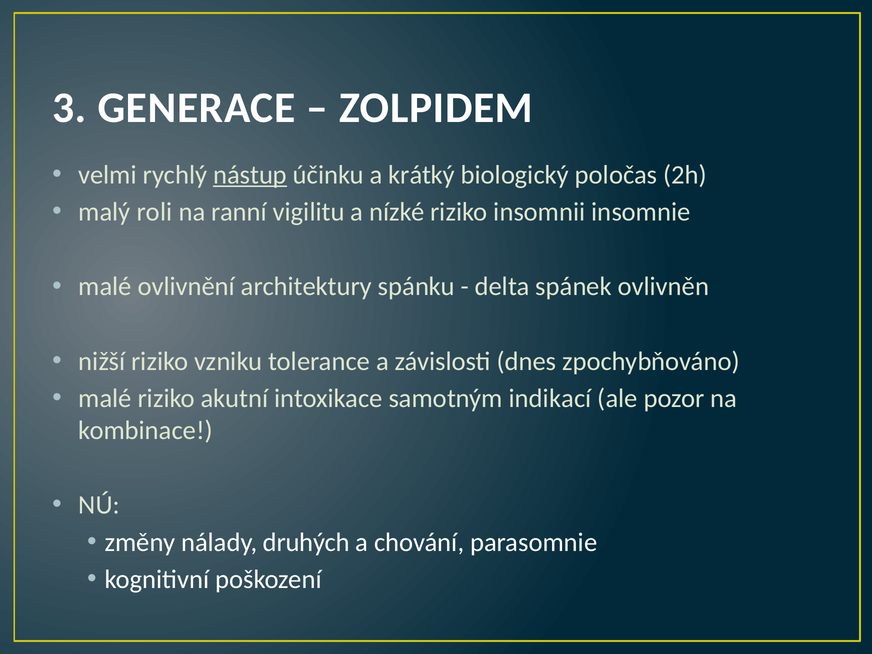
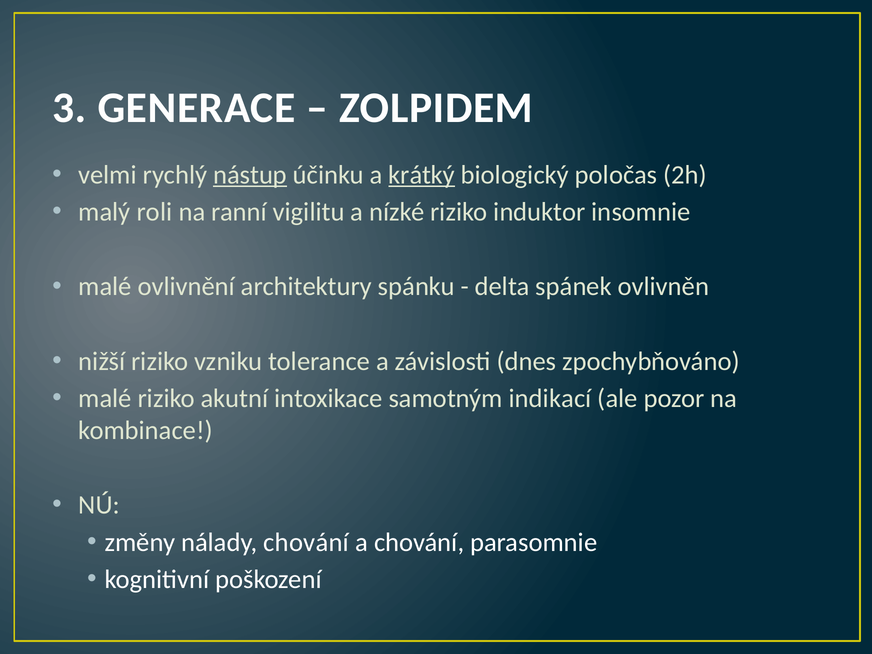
krátký underline: none -> present
insomnii: insomnii -> induktor
nálady druhých: druhých -> chování
